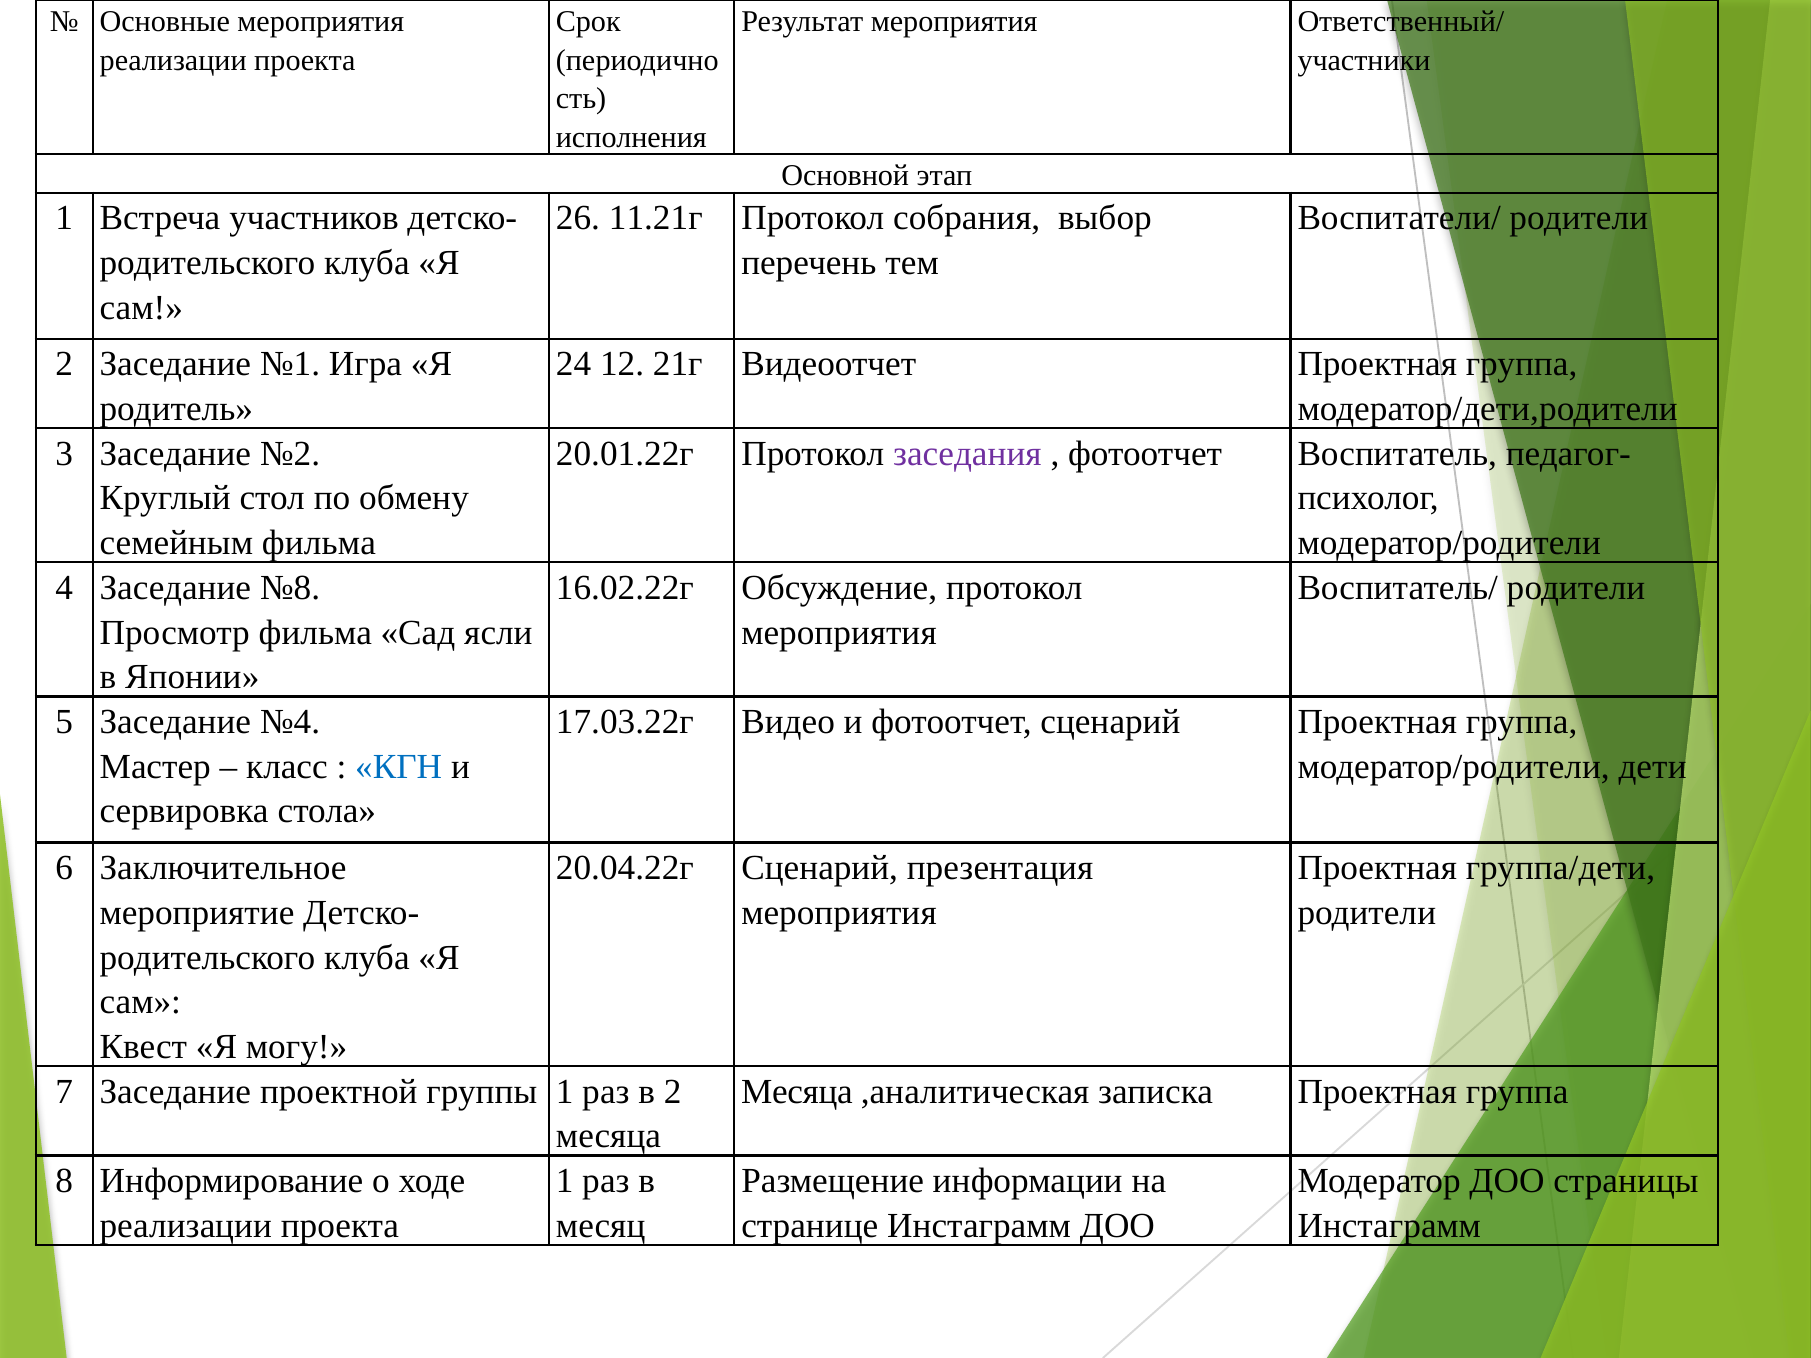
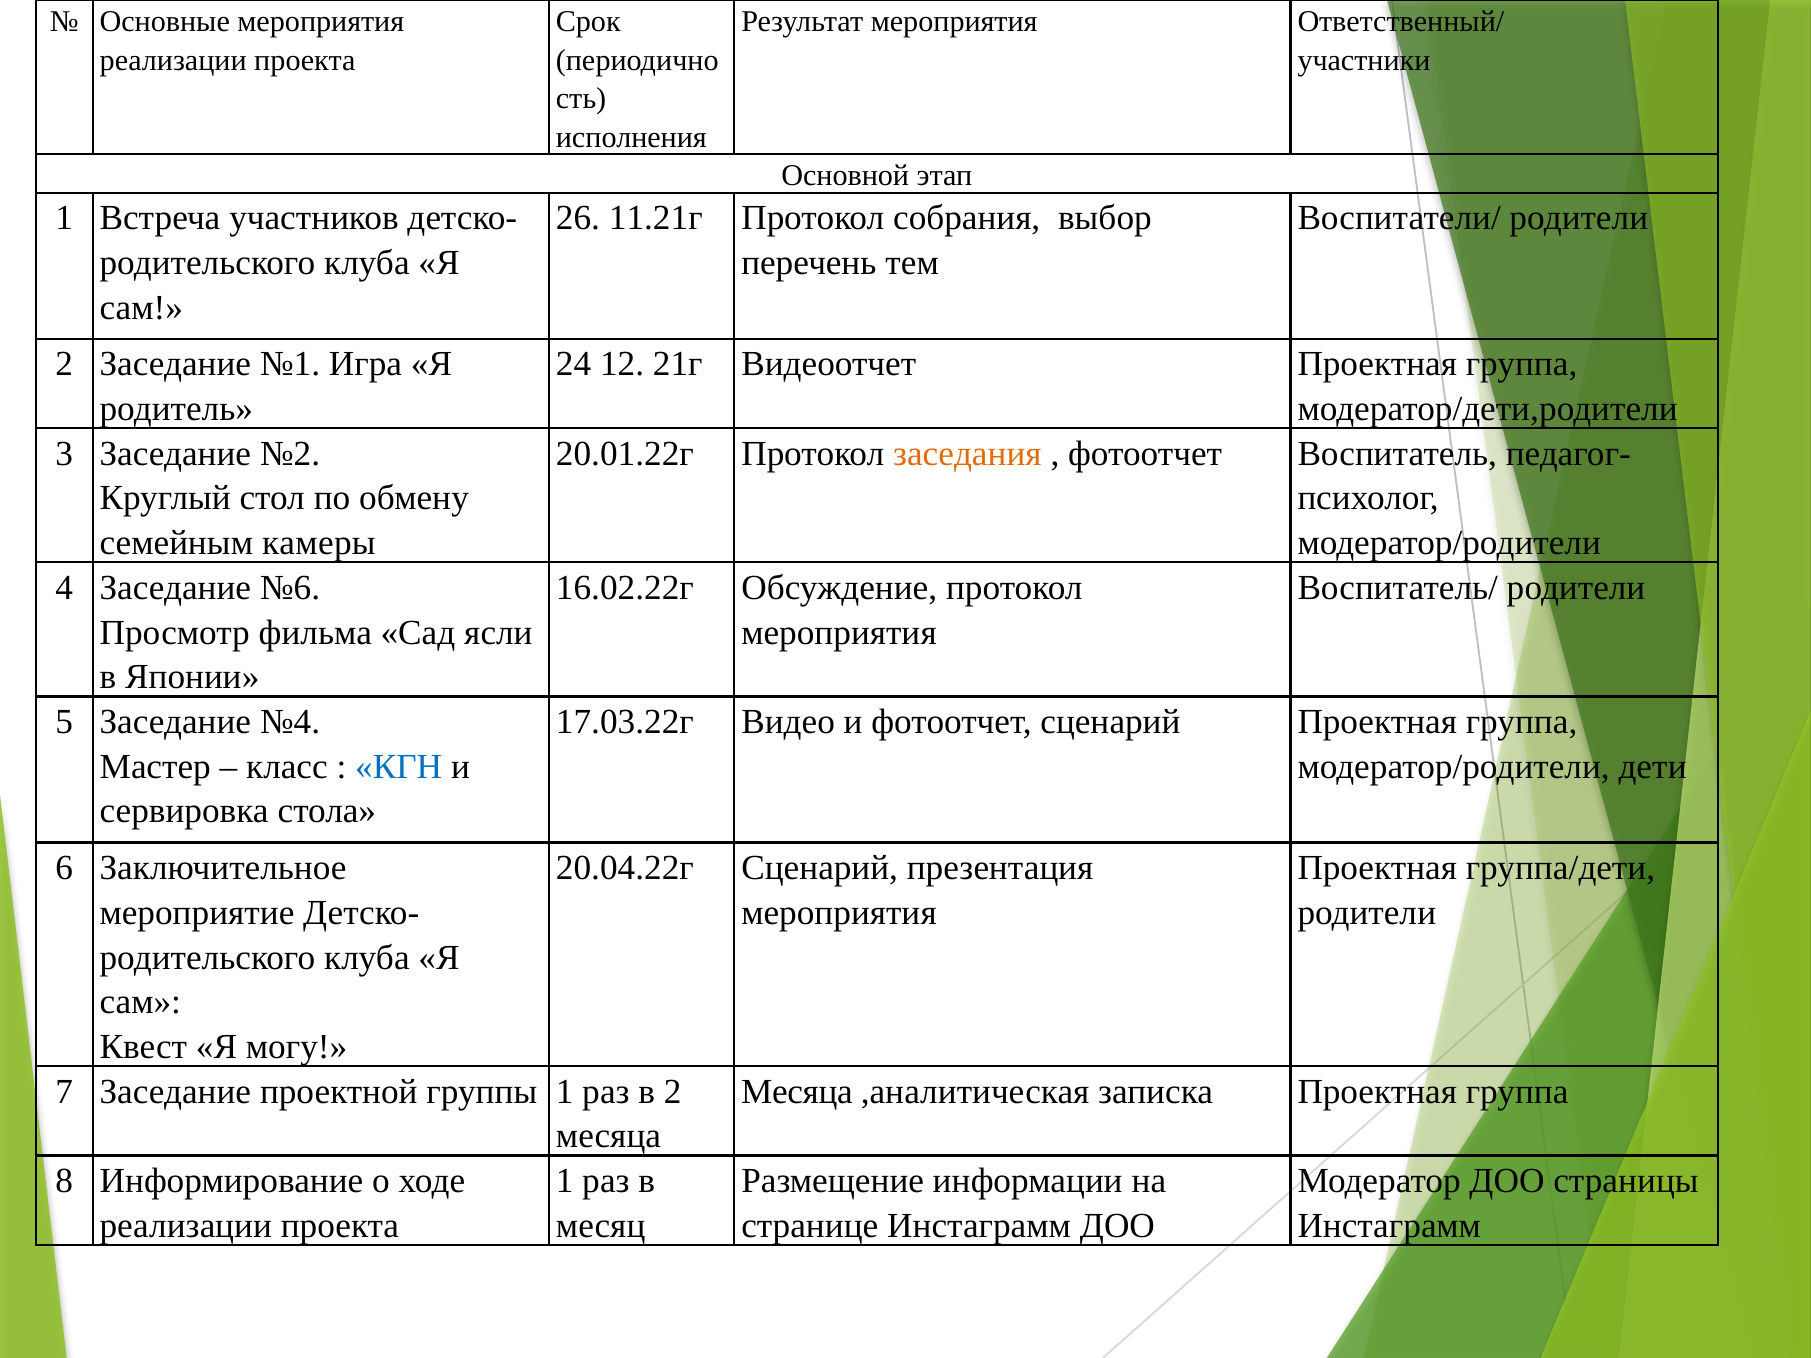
заседания colour: purple -> orange
семейным фильма: фильма -> камеры
№8: №8 -> №6
